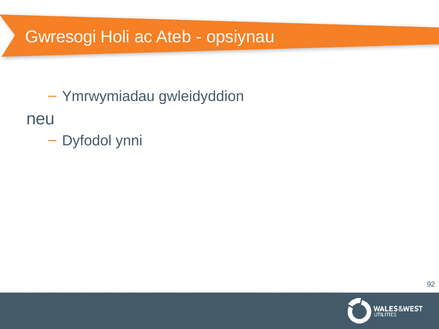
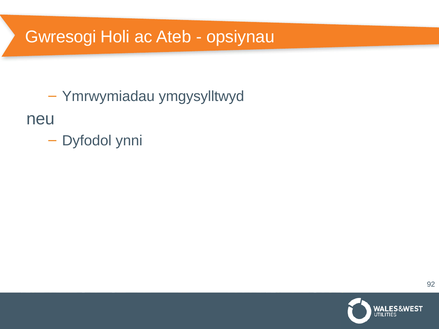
gwleidyddion: gwleidyddion -> ymgysylltwyd
